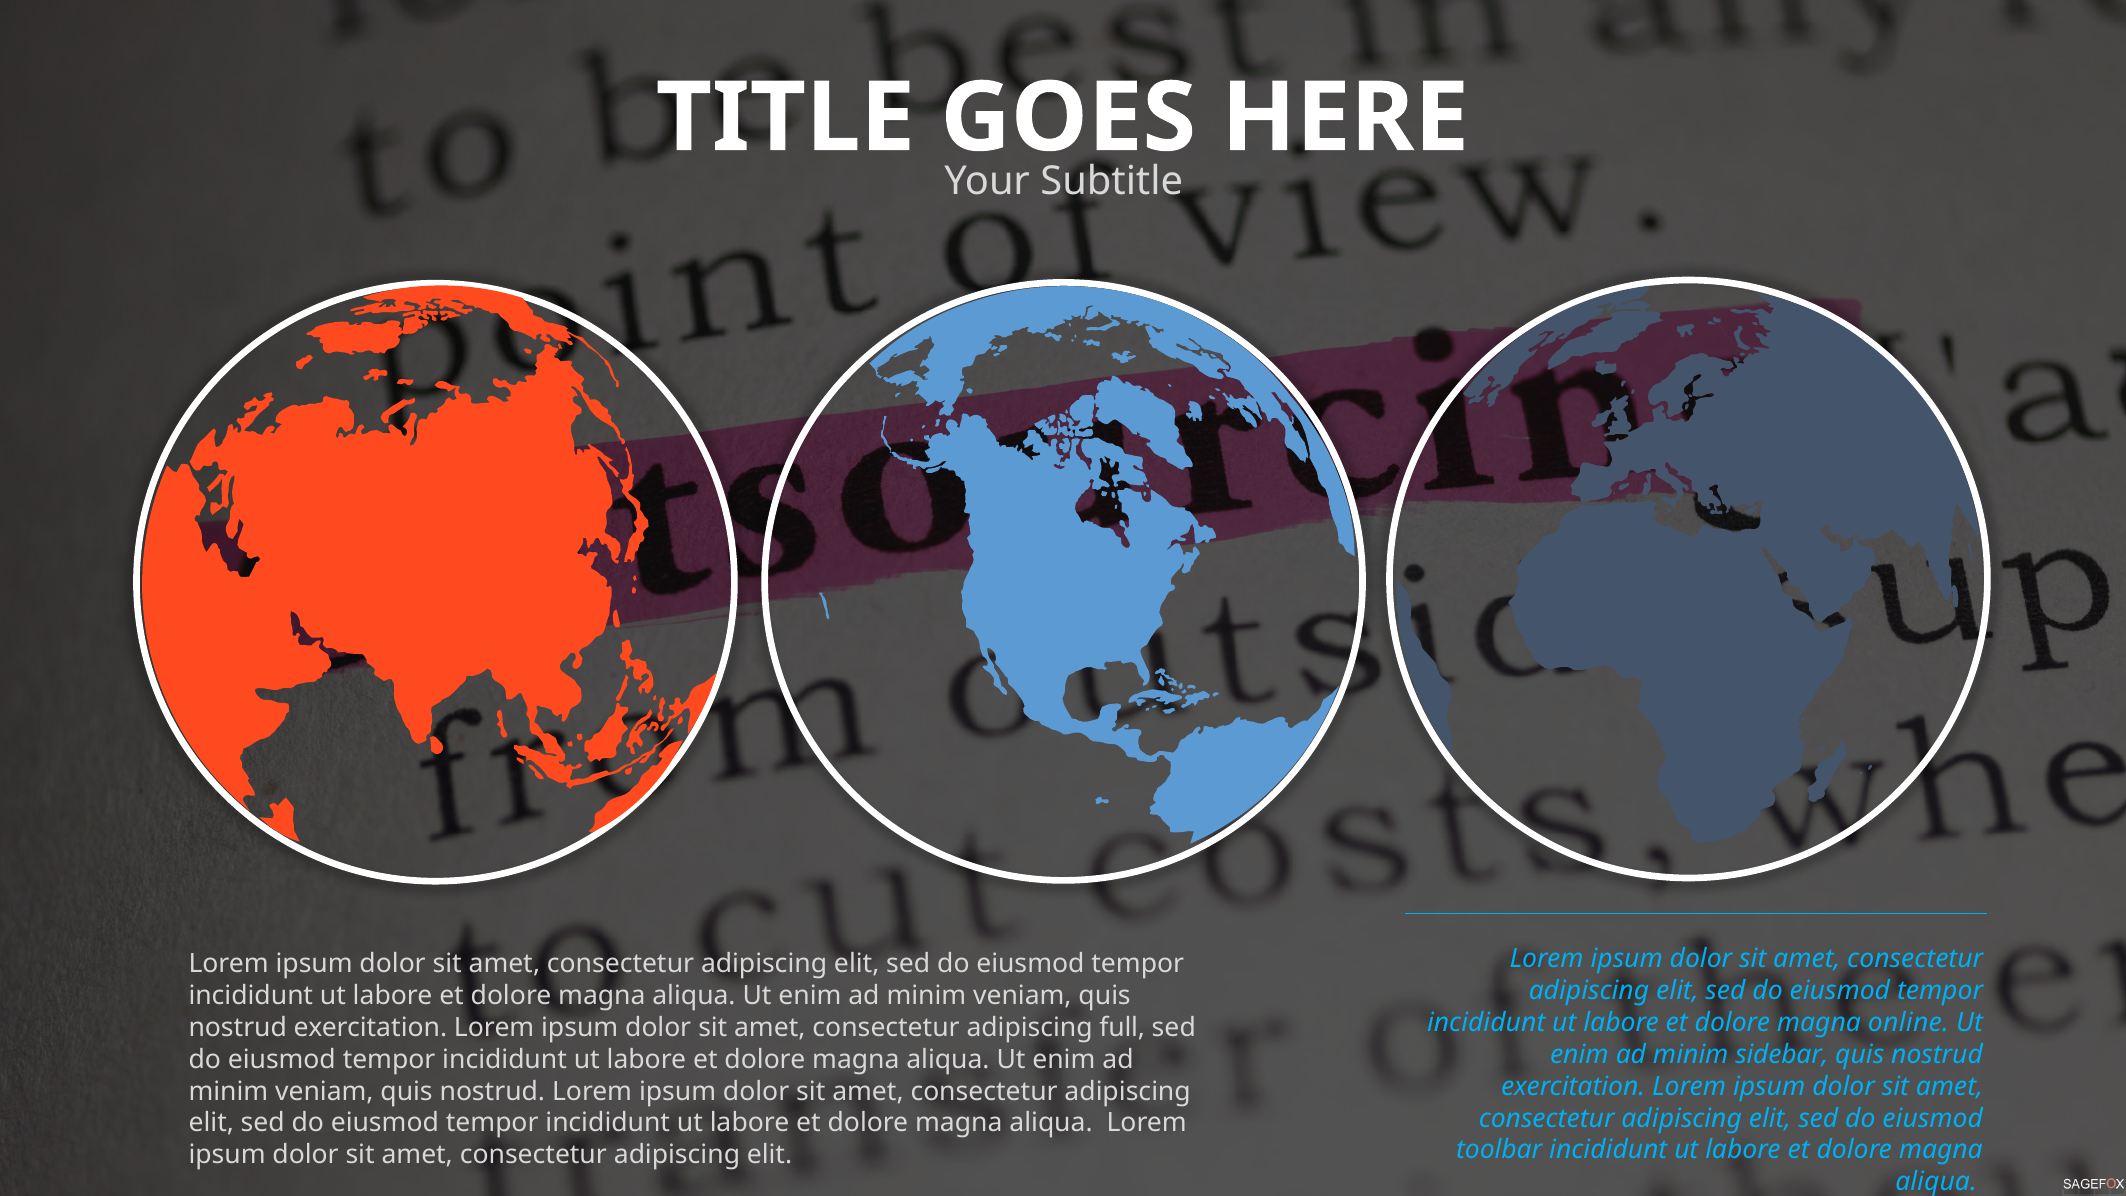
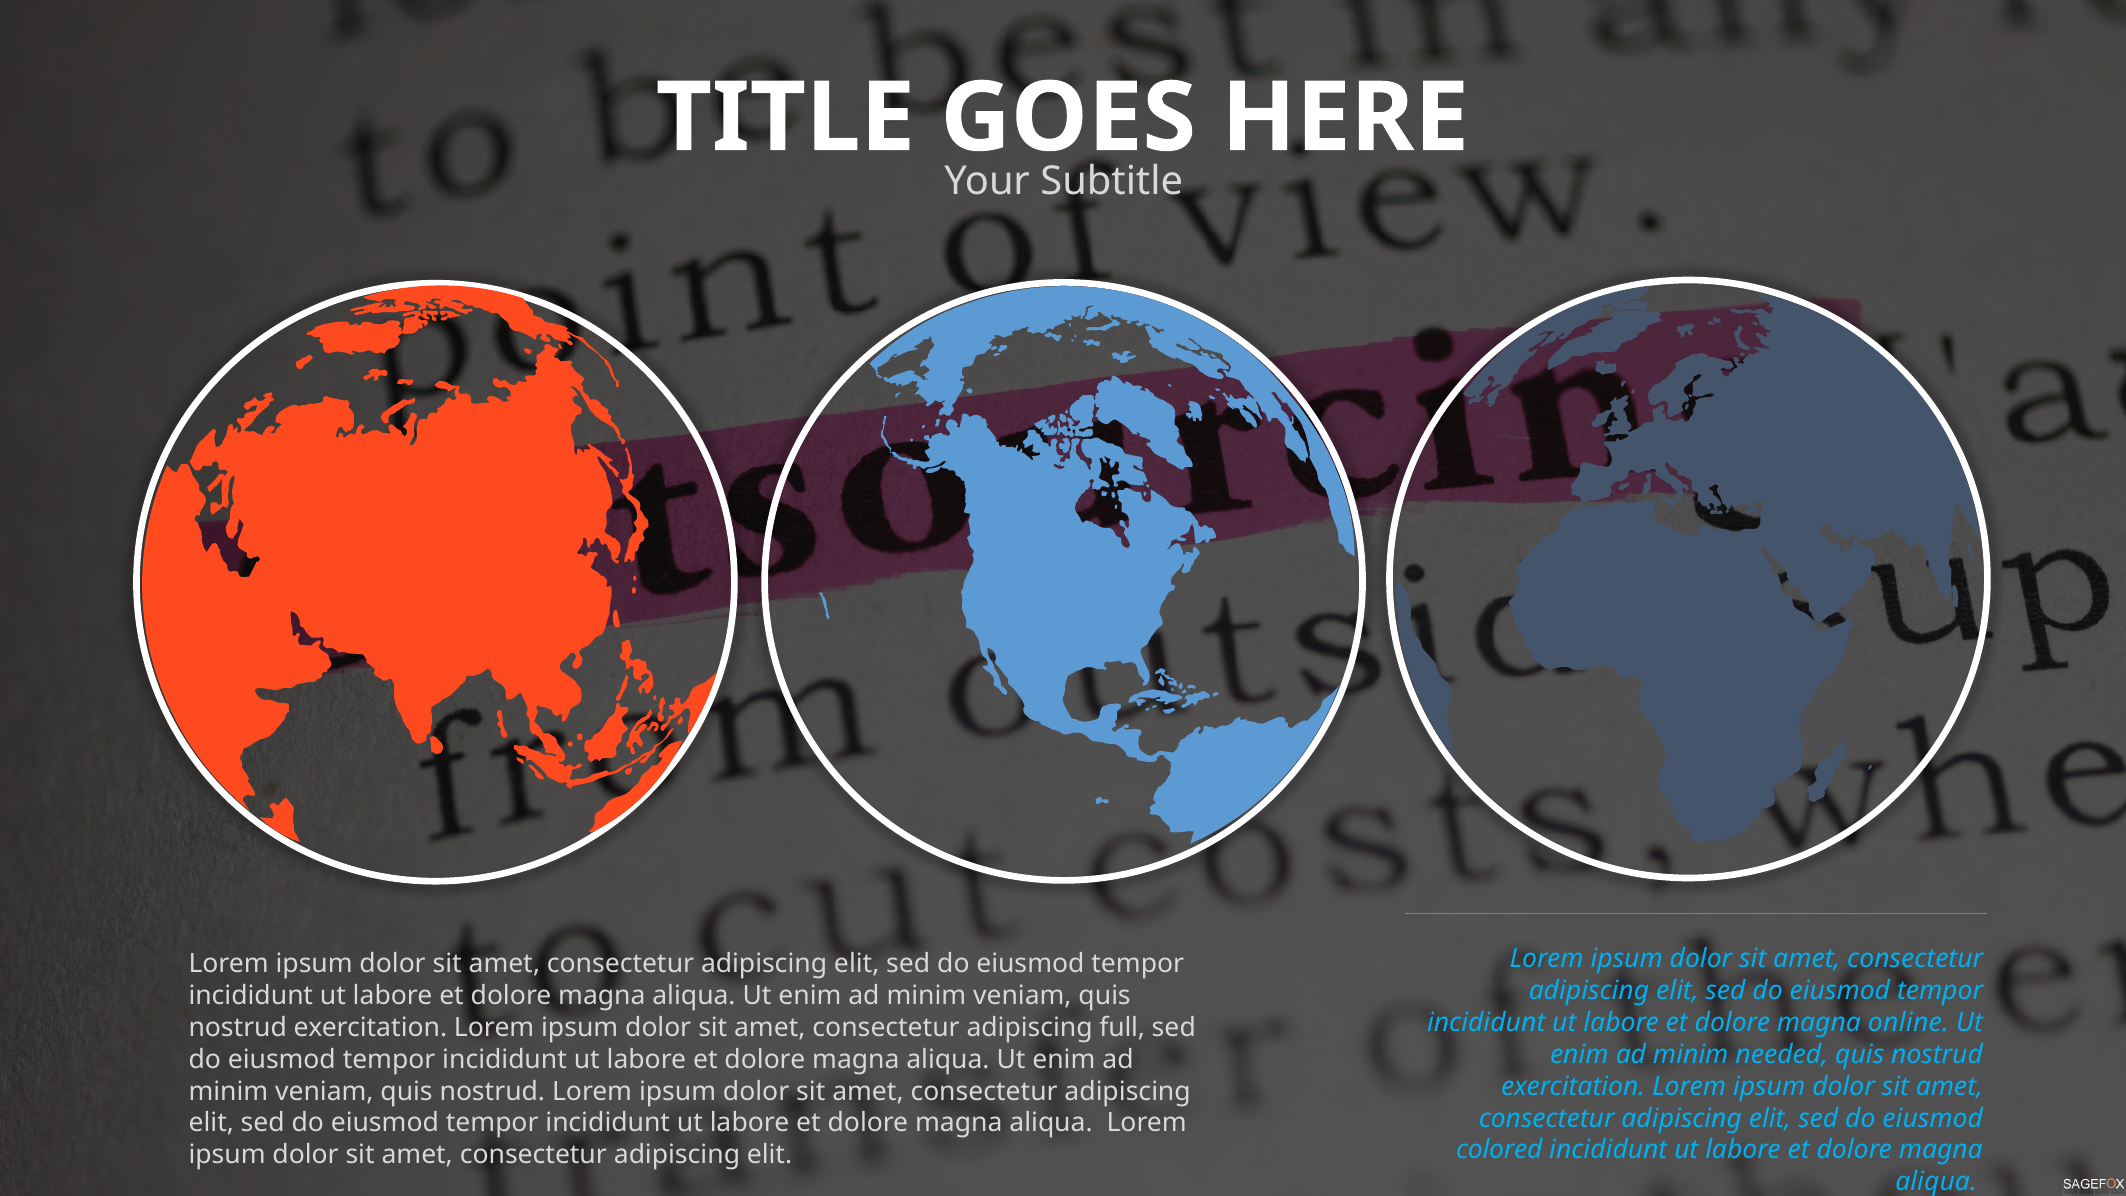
sidebar: sidebar -> needed
toolbar: toolbar -> colored
